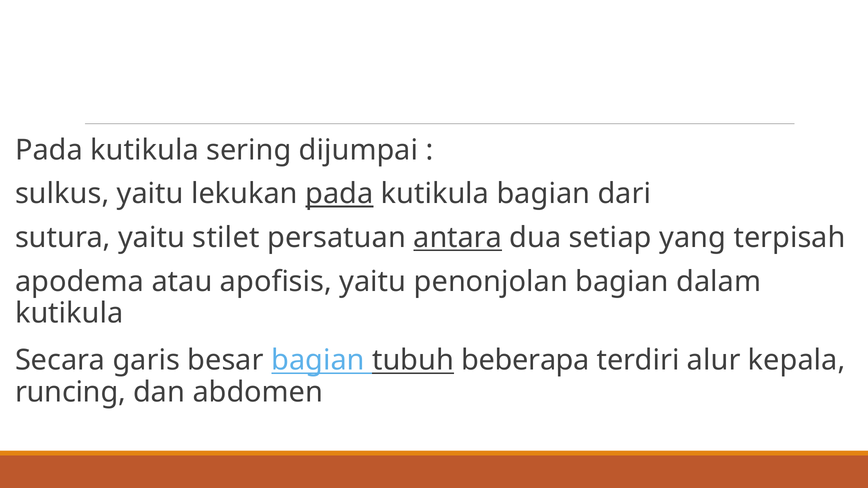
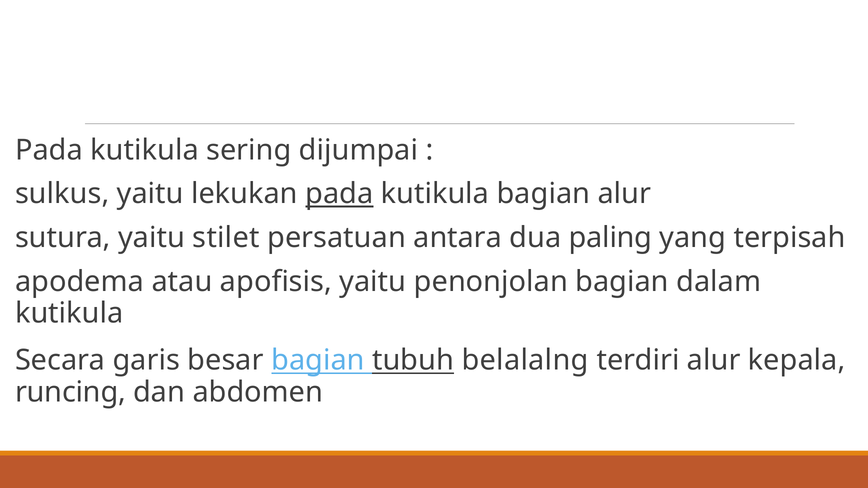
bagian dari: dari -> alur
antara underline: present -> none
setiap: setiap -> paling
beberapa: beberapa -> belalalng
